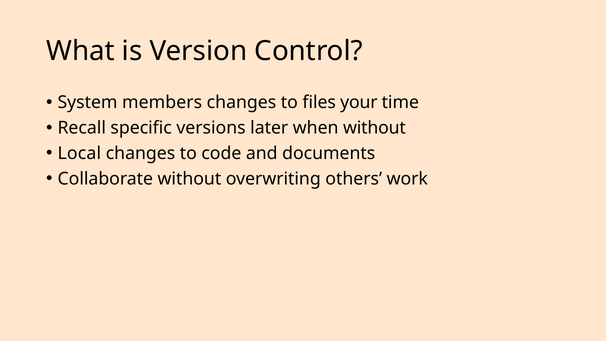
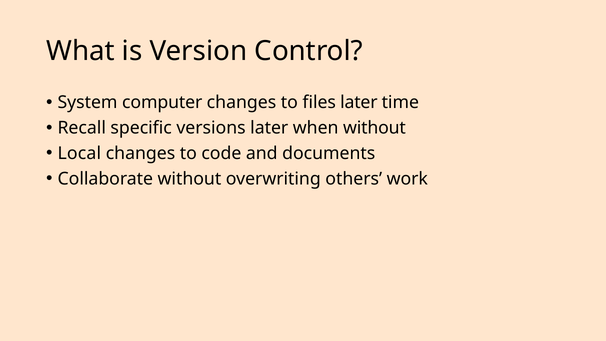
members: members -> computer
files your: your -> later
